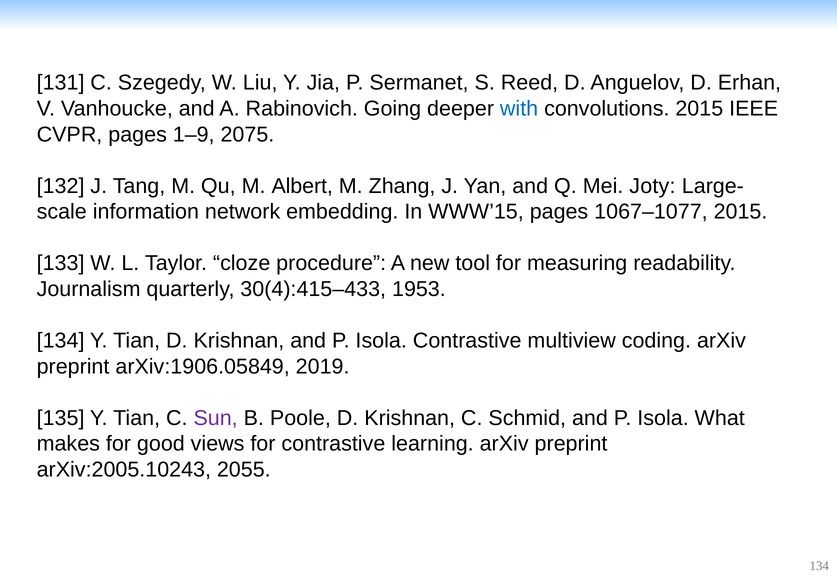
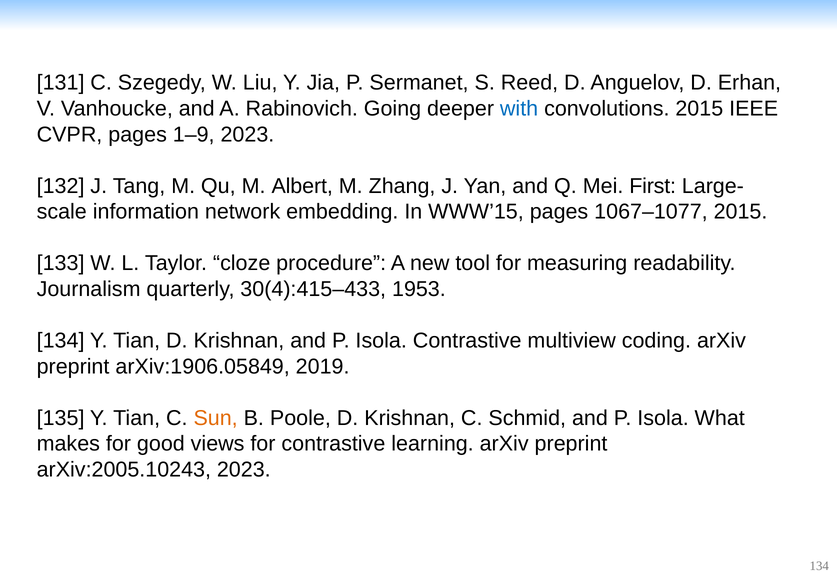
1–9 2075: 2075 -> 2023
Joty: Joty -> First
Sun colour: purple -> orange
arXiv:2005.10243 2055: 2055 -> 2023
